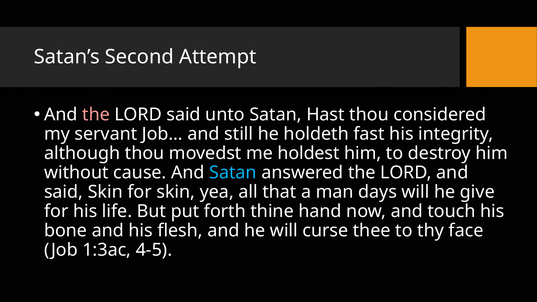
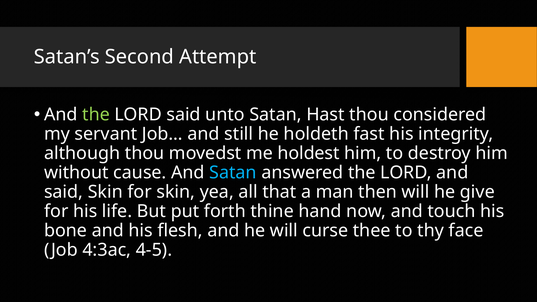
the at (96, 115) colour: pink -> light green
days: days -> then
1:3ac: 1:3ac -> 4:3ac
